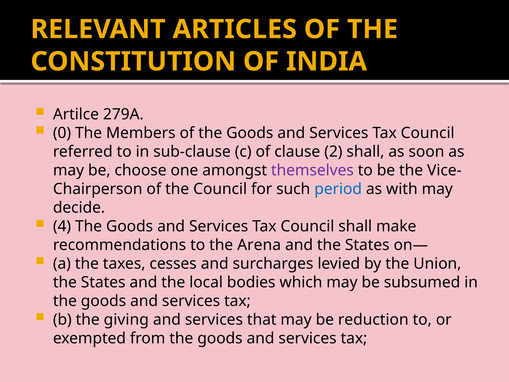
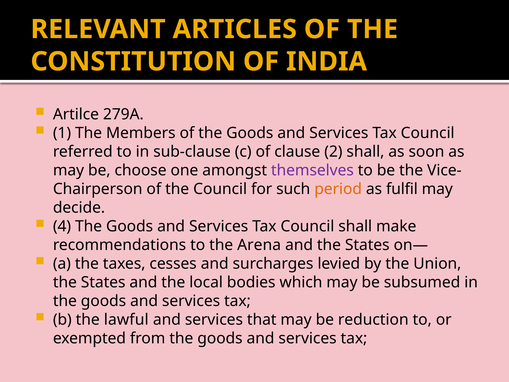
0: 0 -> 1
period colour: blue -> orange
with: with -> fulfil
giving: giving -> lawful
